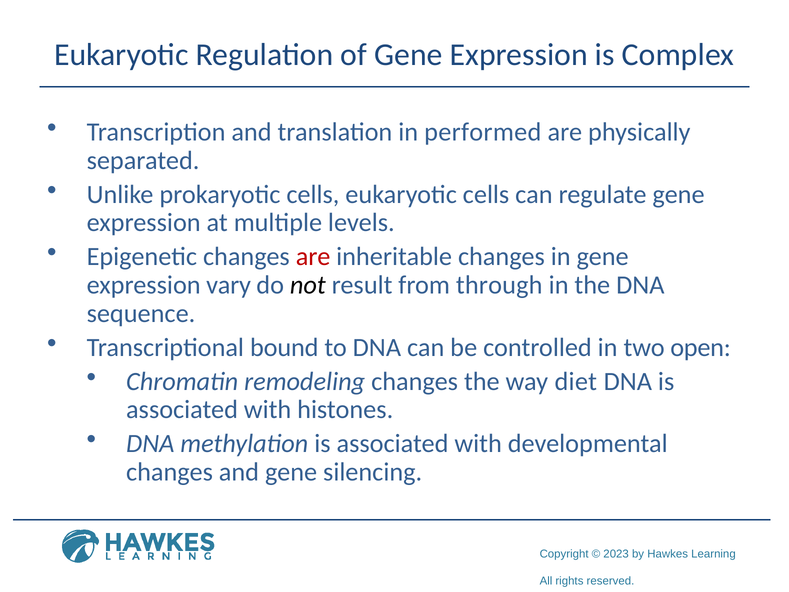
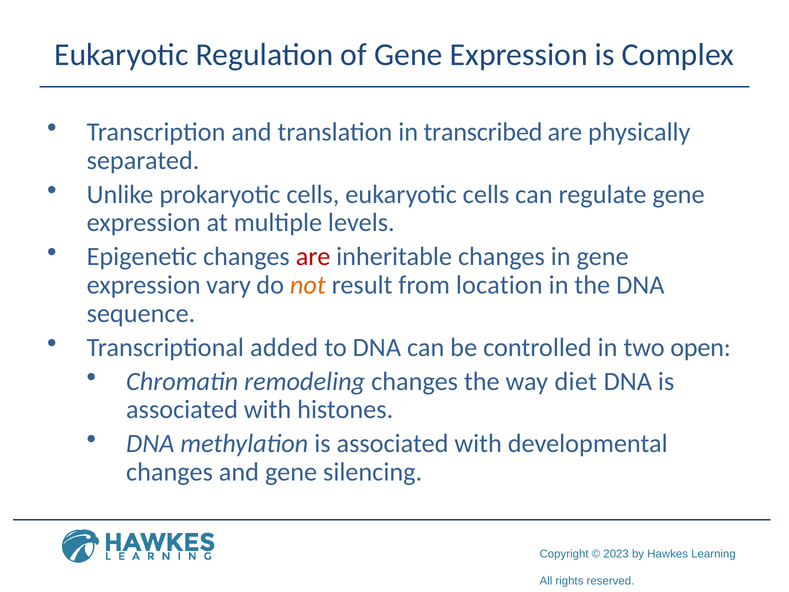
performed: performed -> transcribed
not colour: black -> orange
through: through -> location
bound: bound -> added
